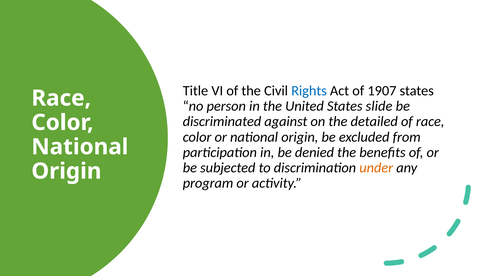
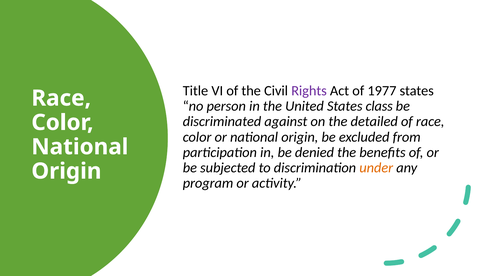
Rights colour: blue -> purple
1907: 1907 -> 1977
slide: slide -> class
